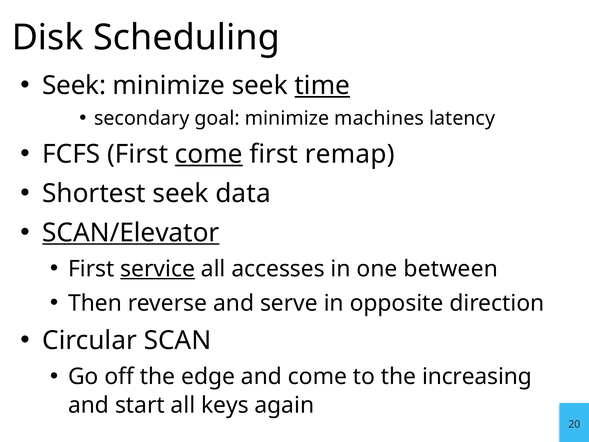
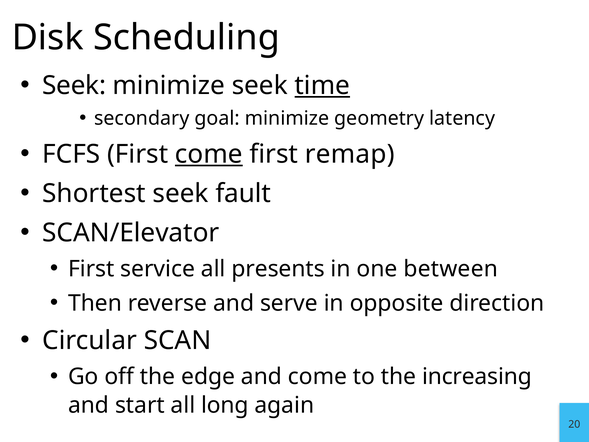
machines: machines -> geometry
data: data -> fault
SCAN/Elevator underline: present -> none
service underline: present -> none
accesses: accesses -> presents
keys: keys -> long
